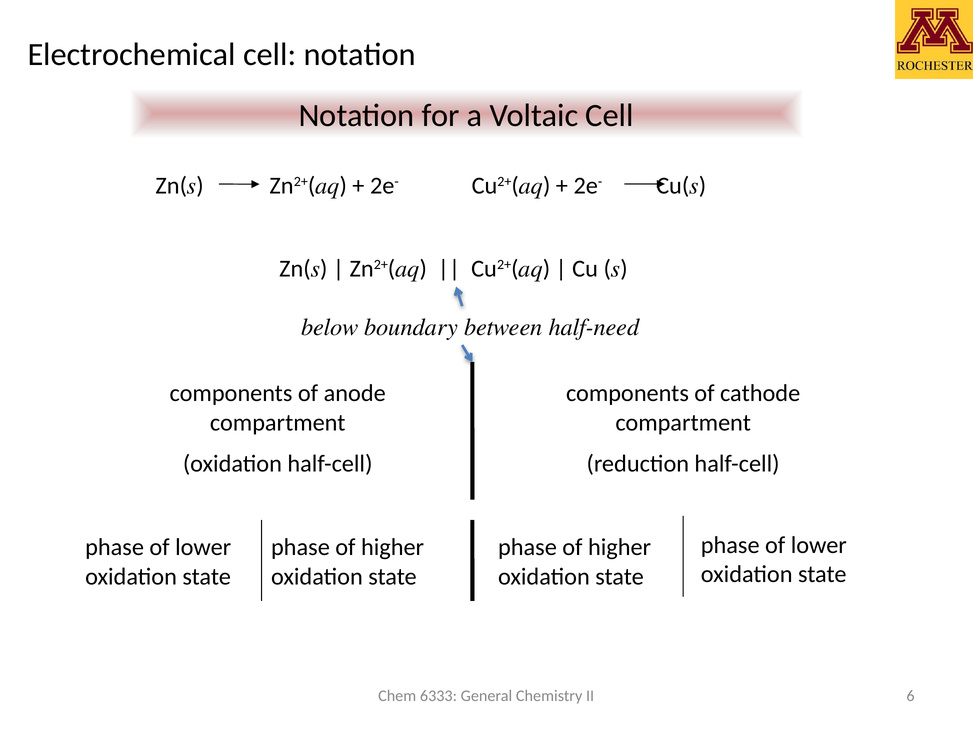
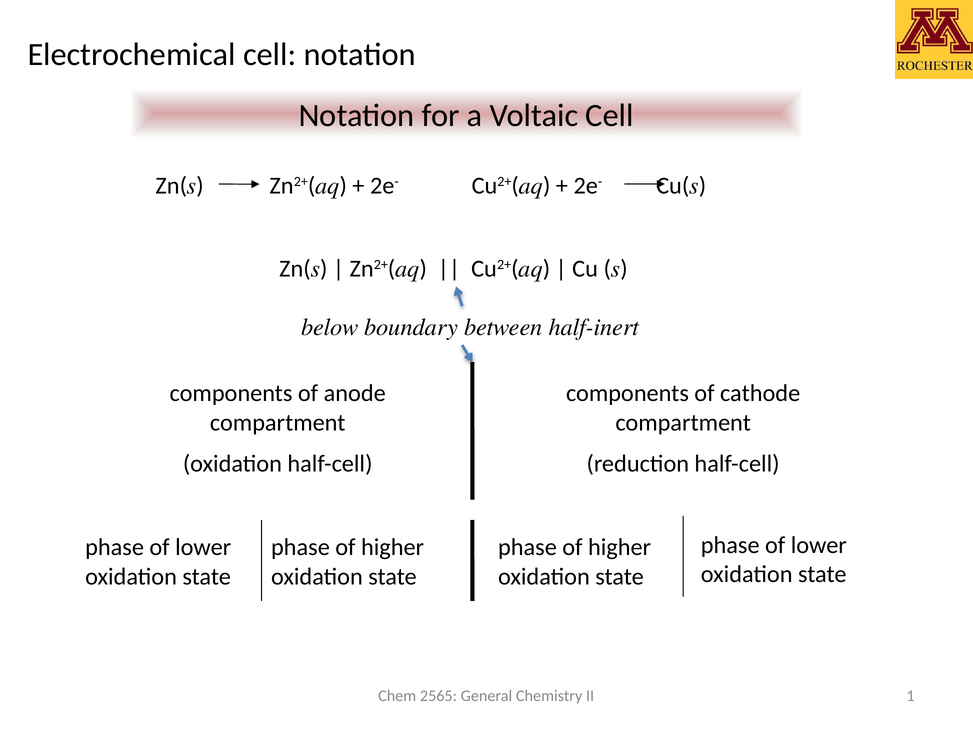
half-need: half-need -> half-inert
6333: 6333 -> 2565
6: 6 -> 1
